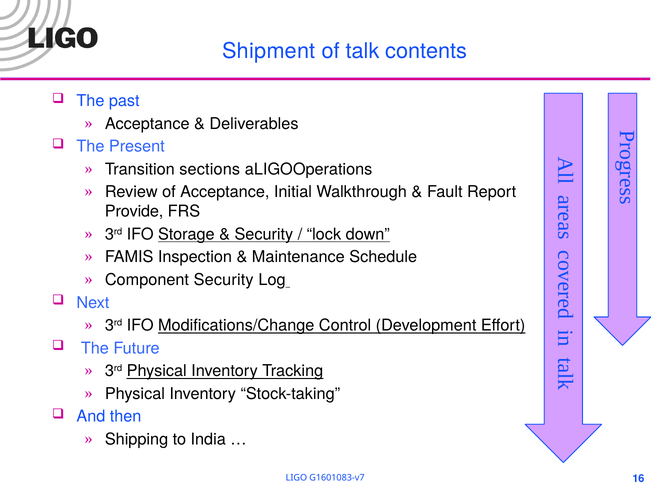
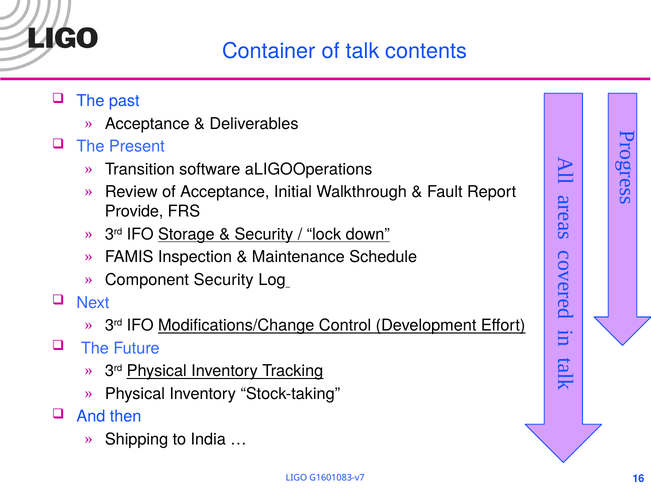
Shipment: Shipment -> Container
sections: sections -> software
